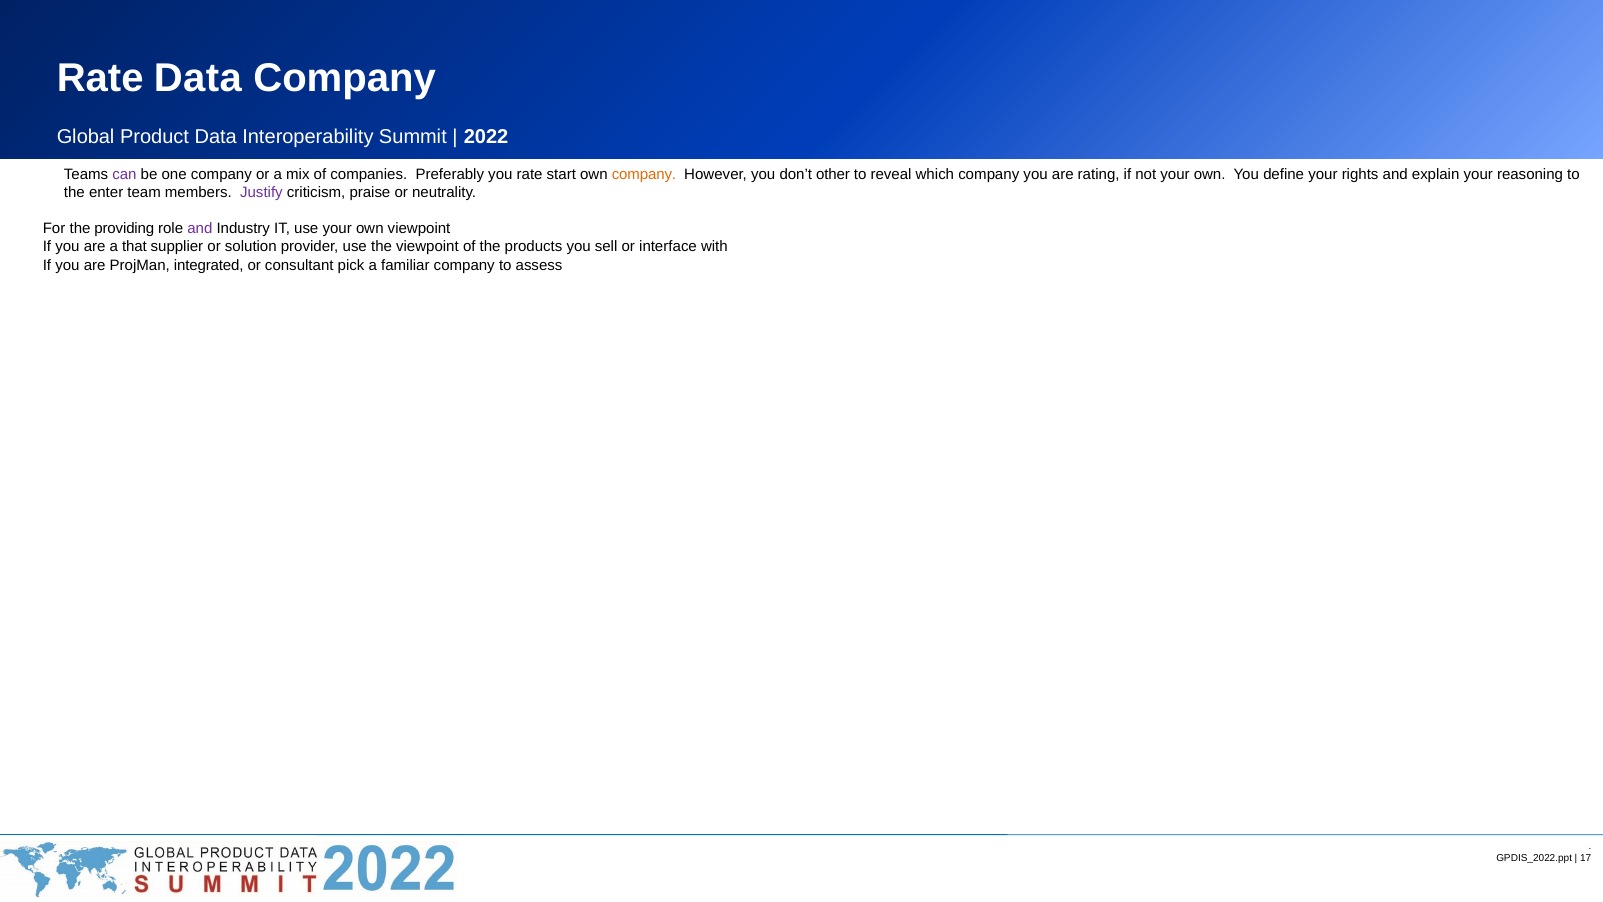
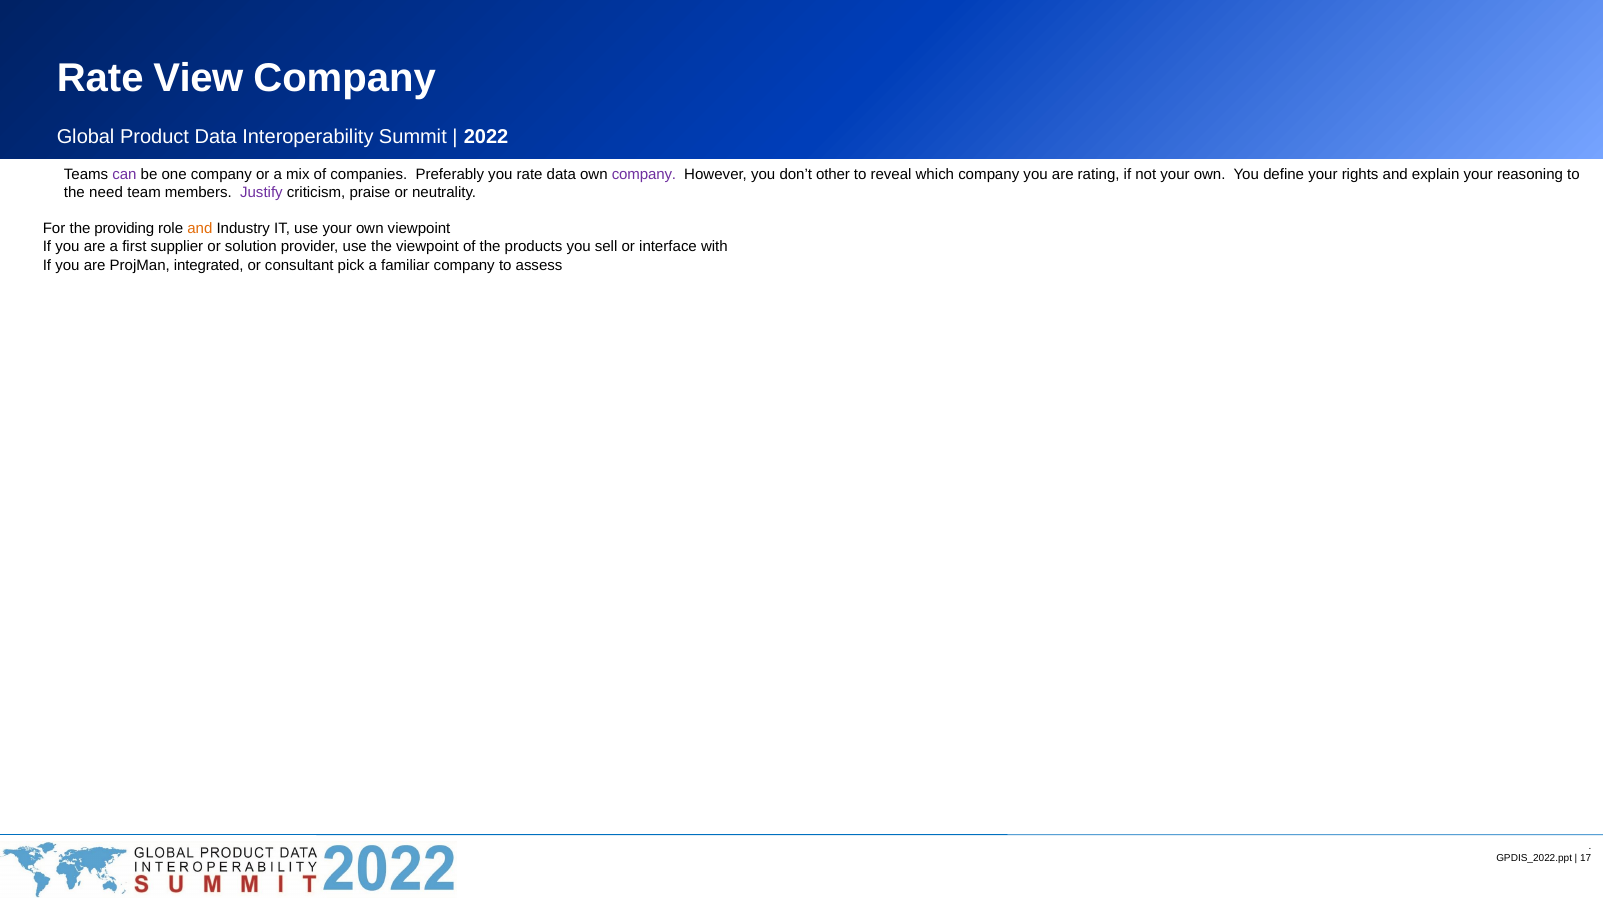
Rate Data: Data -> View
rate start: start -> data
company at (644, 175) colour: orange -> purple
enter: enter -> need
and at (200, 229) colour: purple -> orange
that: that -> first
